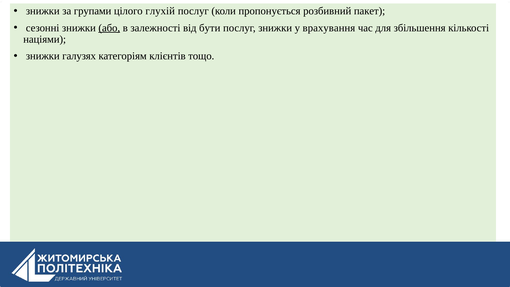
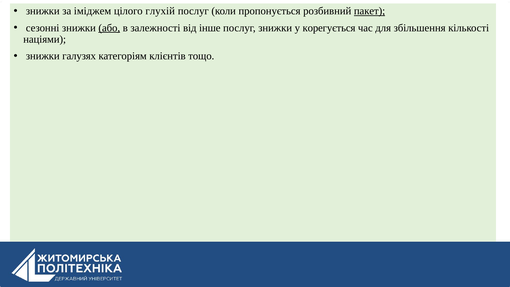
групами: групами -> іміджем
пакет underline: none -> present
бути: бути -> інше
врахування: врахування -> корегується
